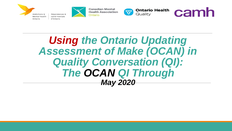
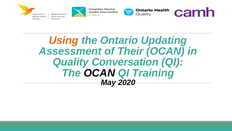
Using colour: red -> orange
Make: Make -> Their
Through: Through -> Training
